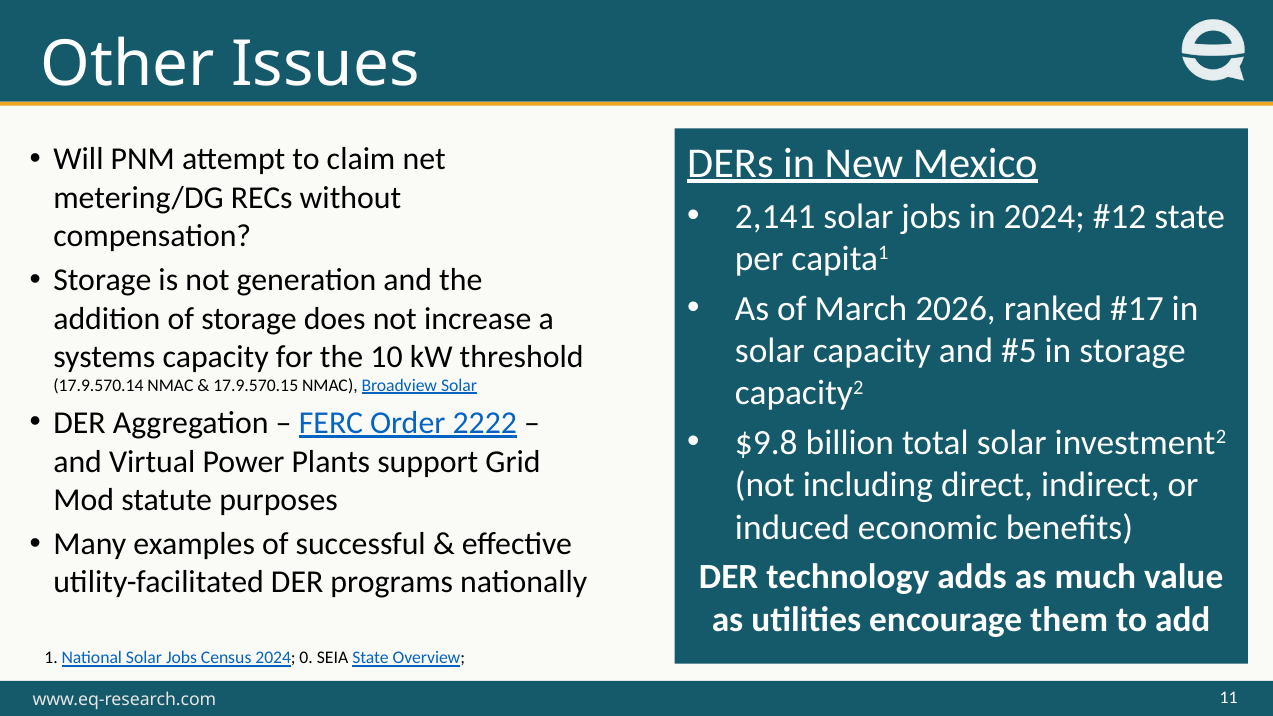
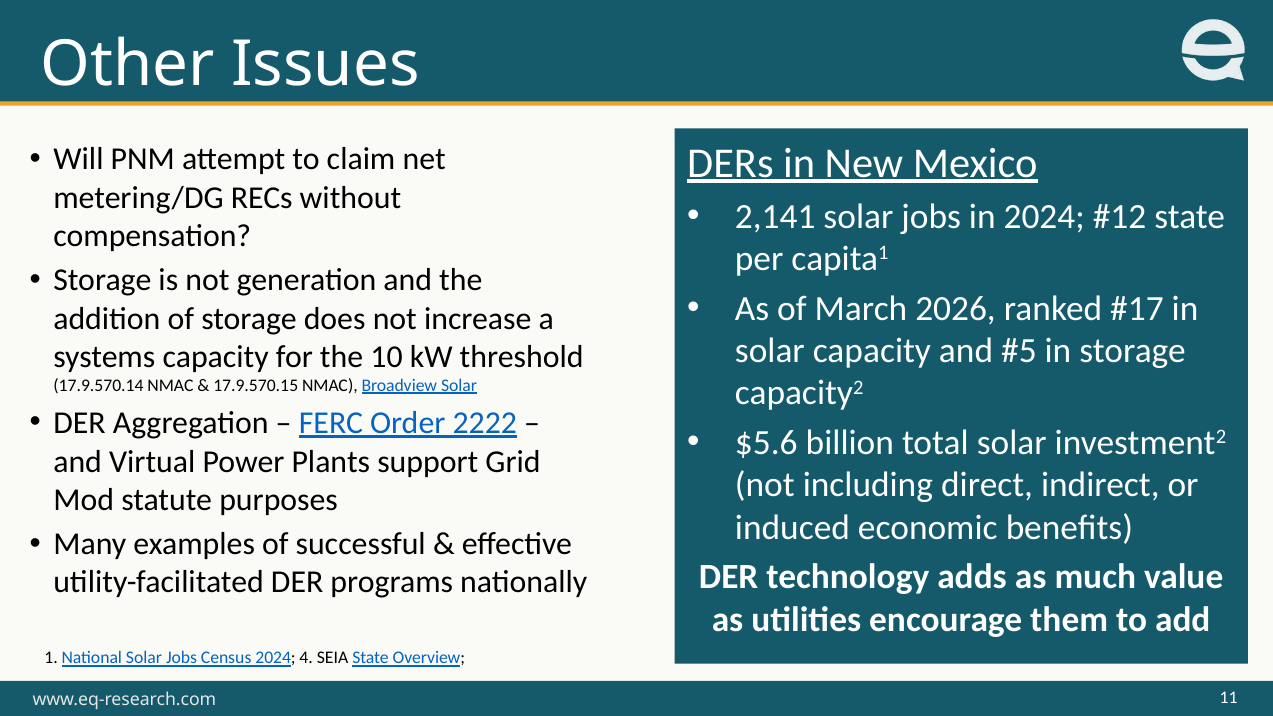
$9.8: $9.8 -> $5.6
0: 0 -> 4
